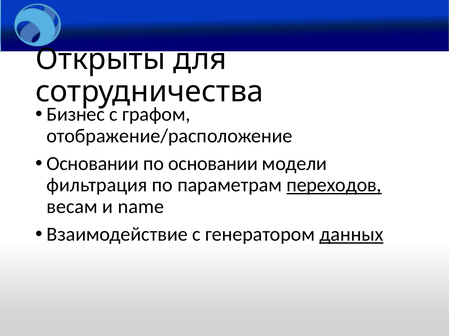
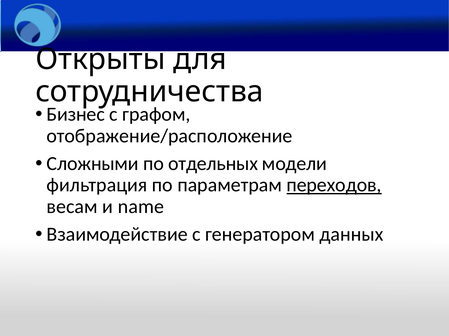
Основании at (93, 164): Основании -> Сложными
по основании: основании -> отдельных
данных underline: present -> none
